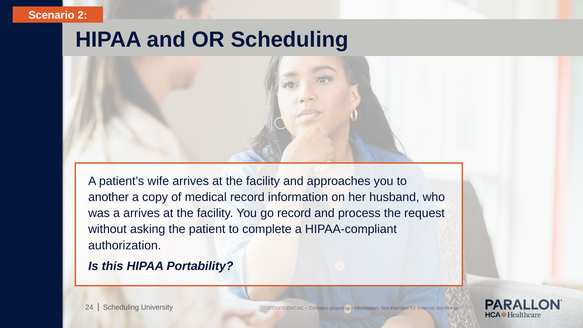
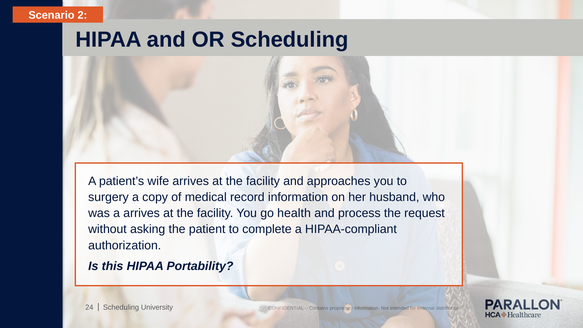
another: another -> surgery
go record: record -> health
